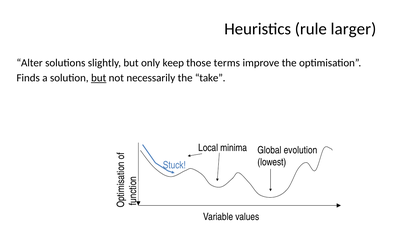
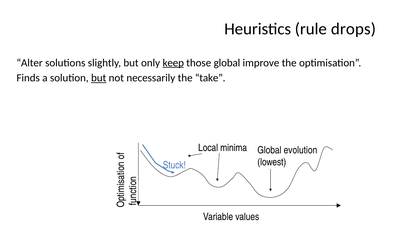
larger: larger -> drops
keep underline: none -> present
those terms: terms -> global
